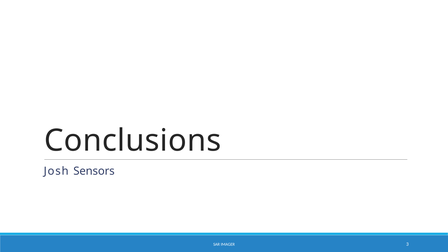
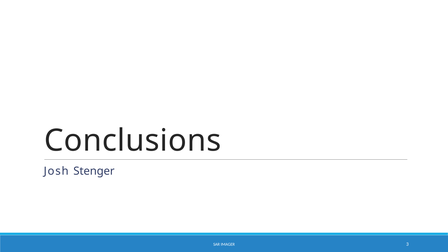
Sensors: Sensors -> Stenger
